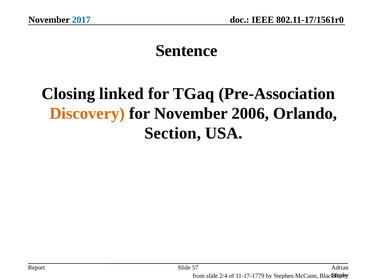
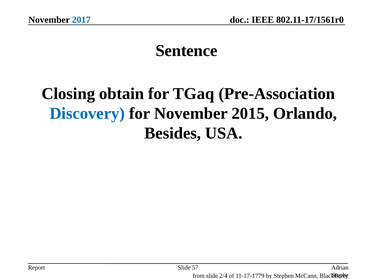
linked: linked -> obtain
Discovery colour: orange -> blue
2006: 2006 -> 2015
Section: Section -> Besides
